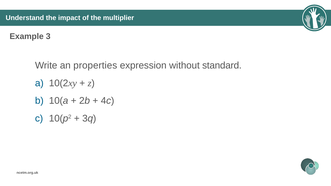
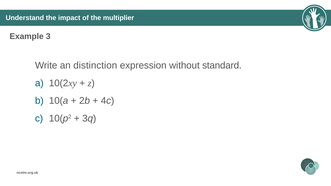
properties: properties -> distinction
